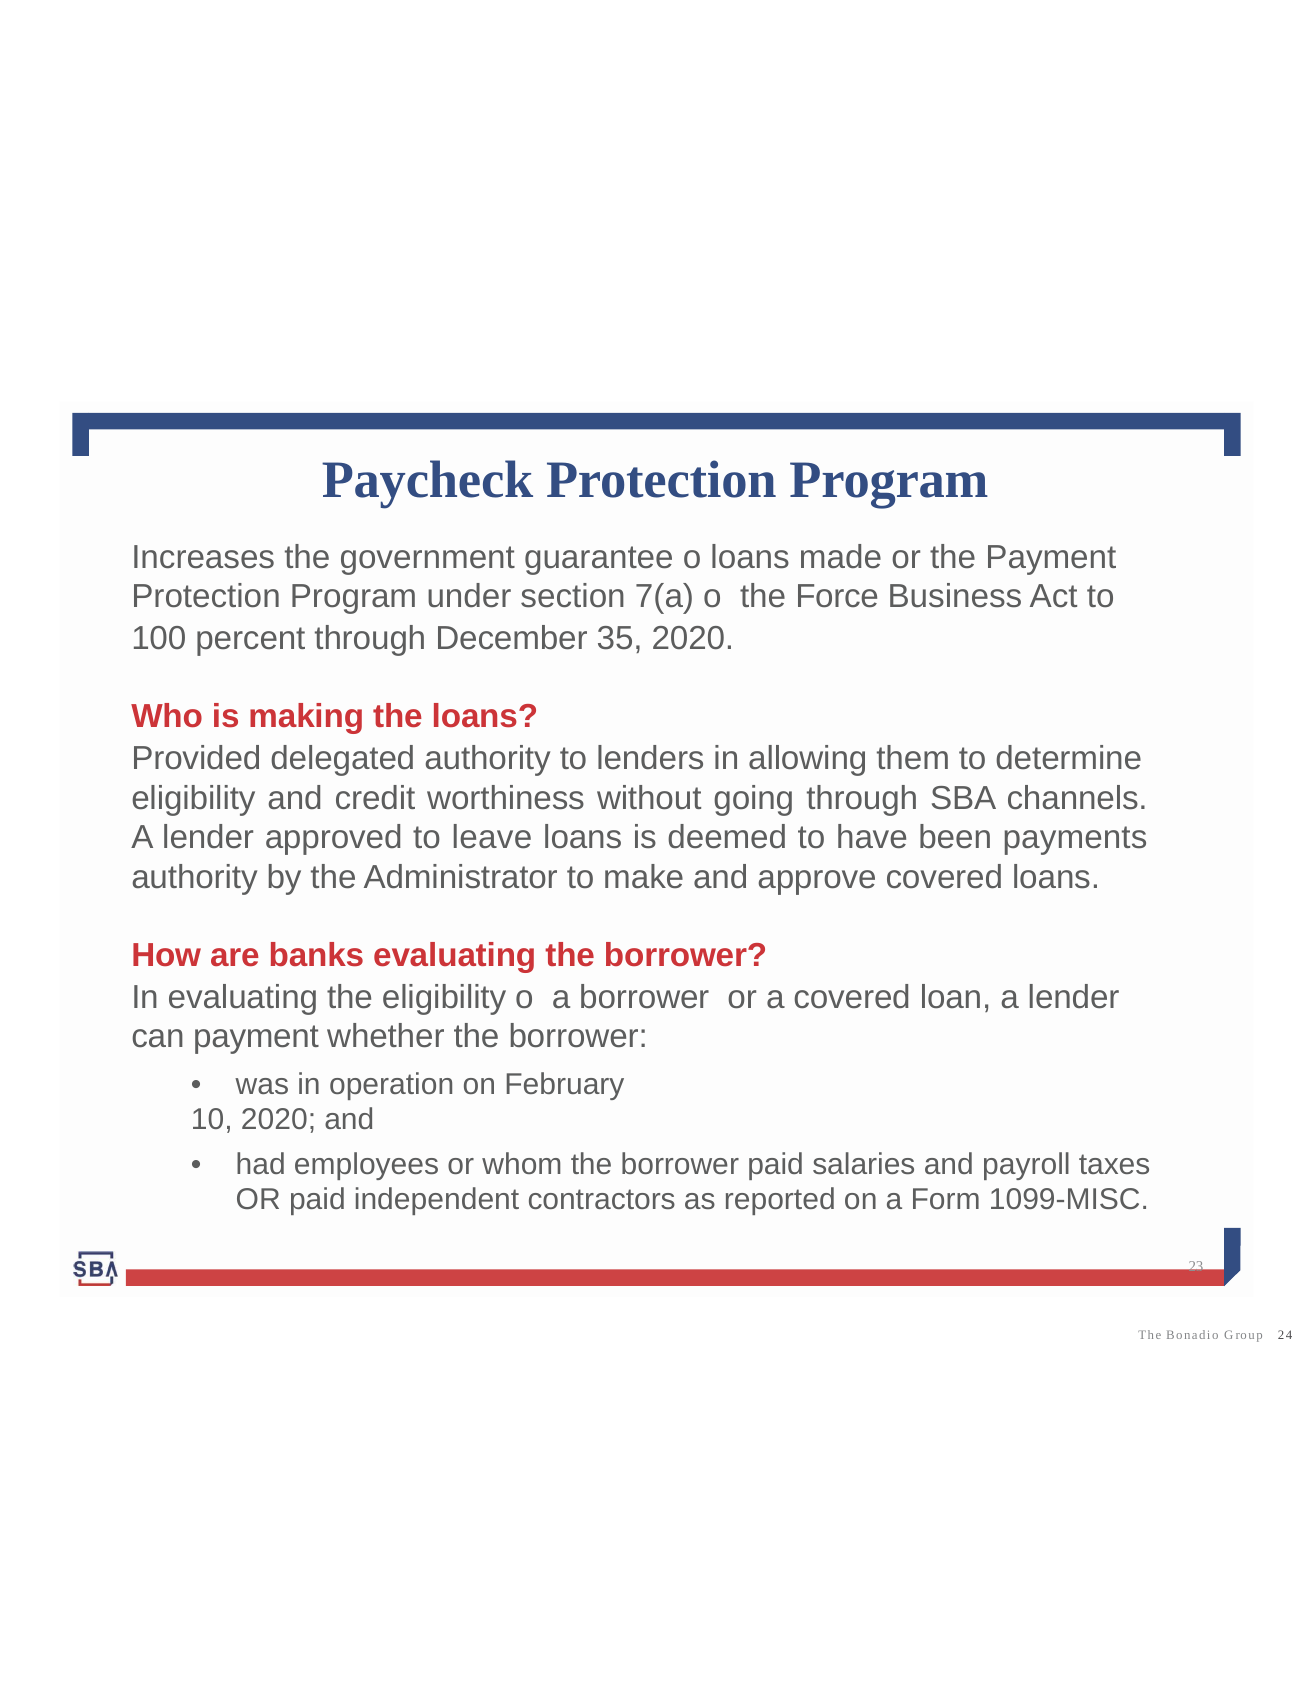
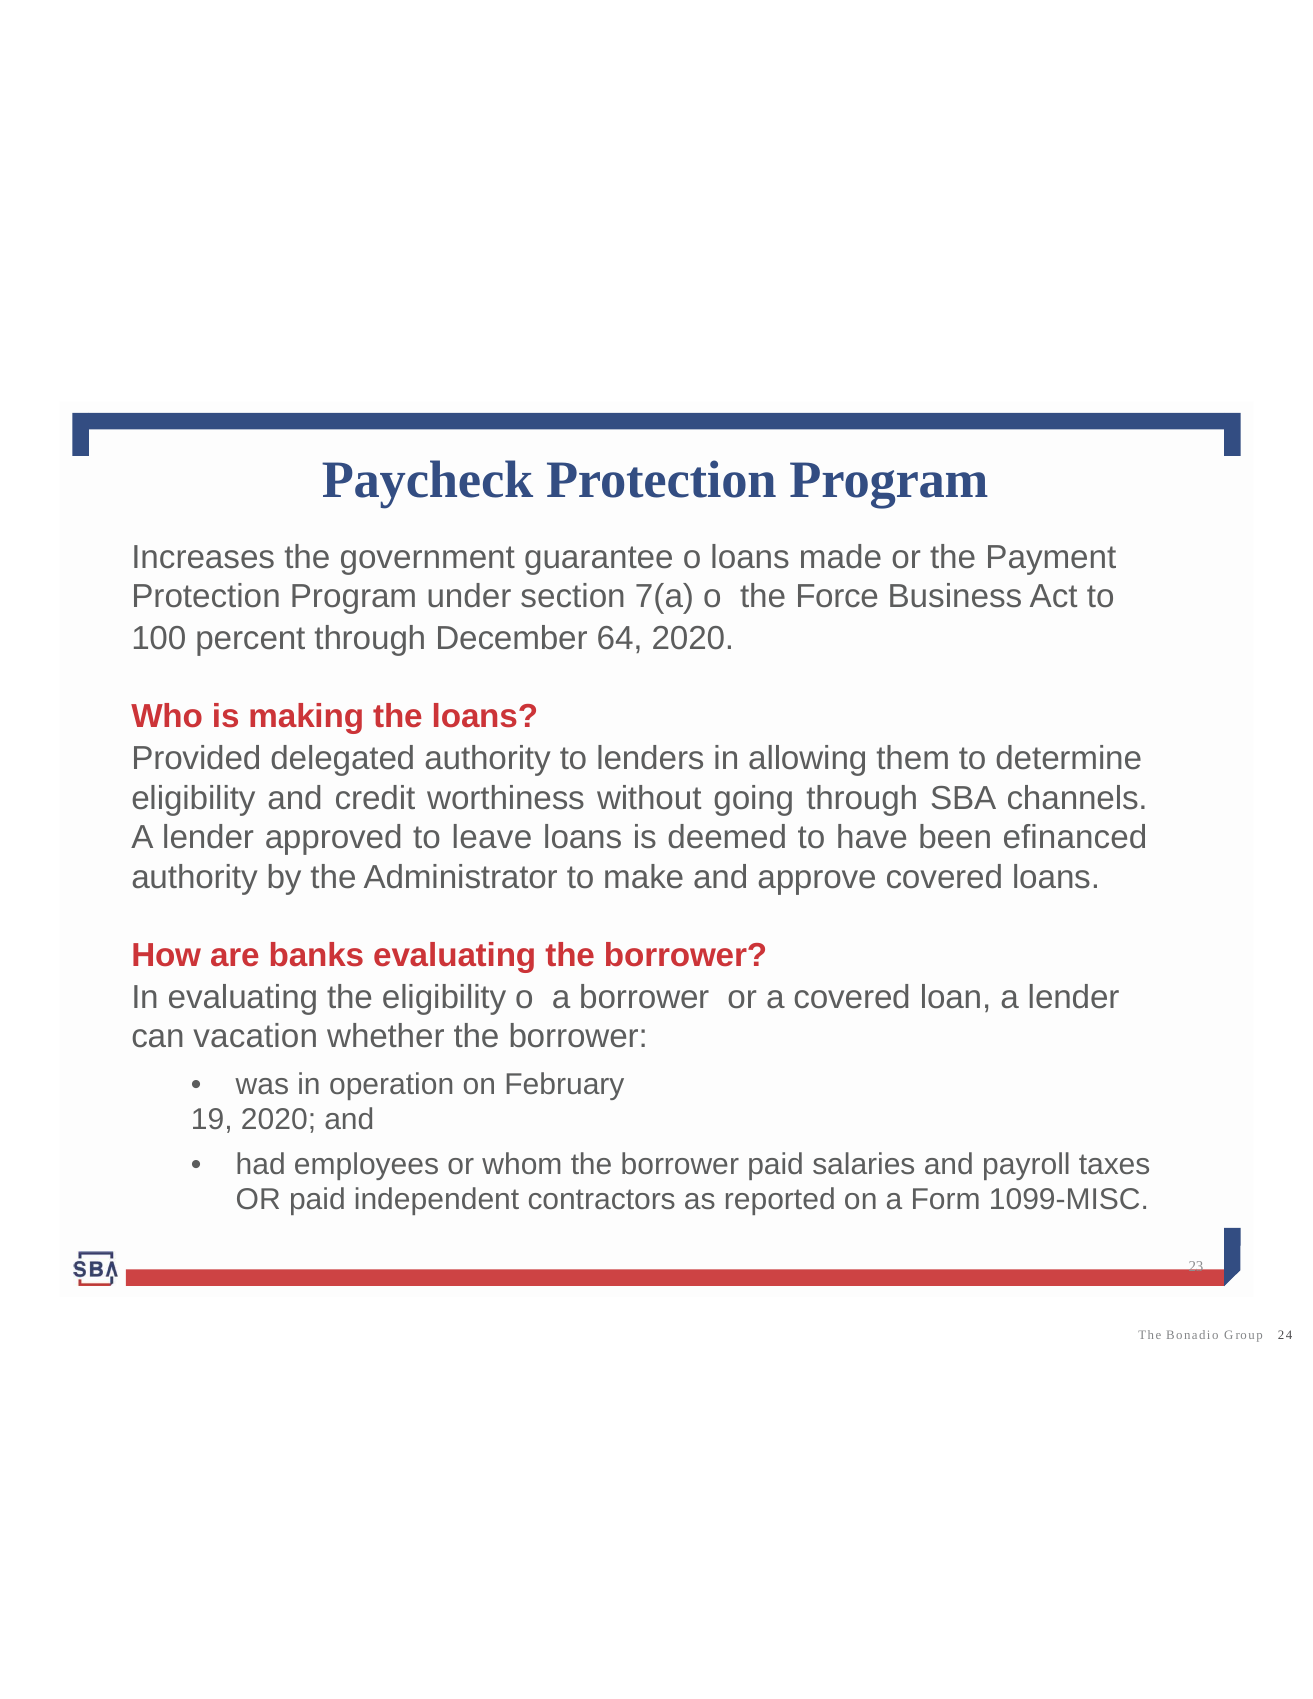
35: 35 -> 64
payments: payments -> efinanced
can payment: payment -> vacation
10: 10 -> 19
